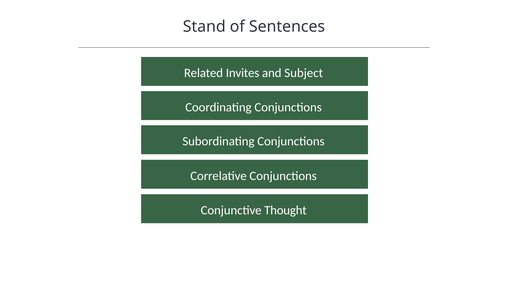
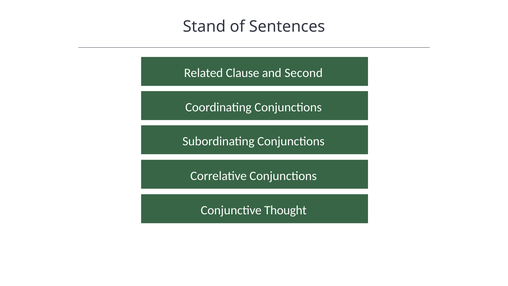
Invites: Invites -> Clause
Subject: Subject -> Second
